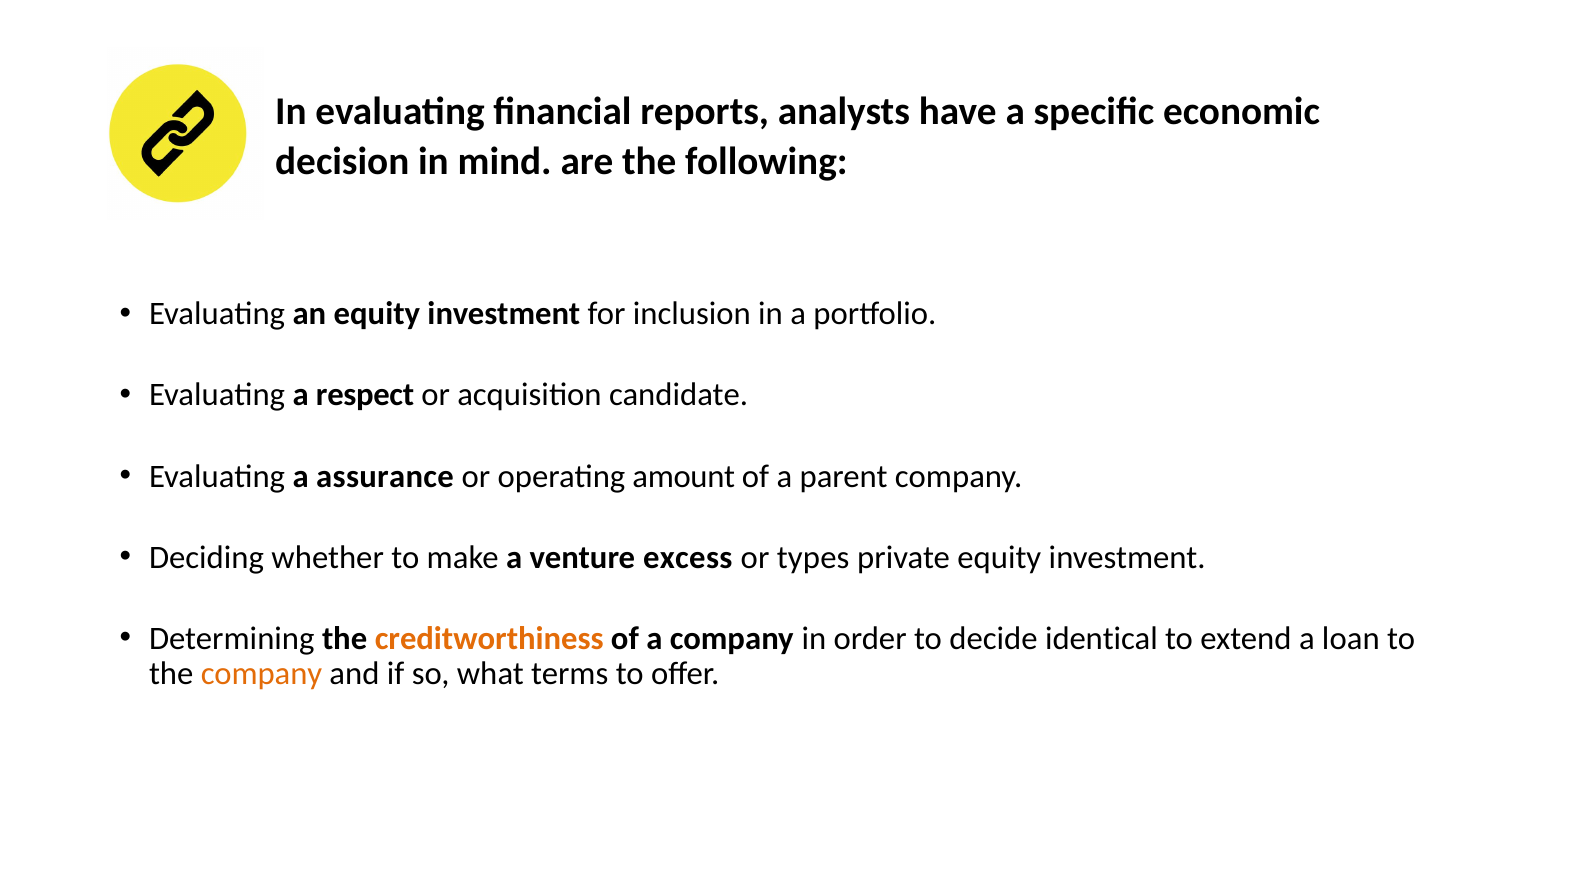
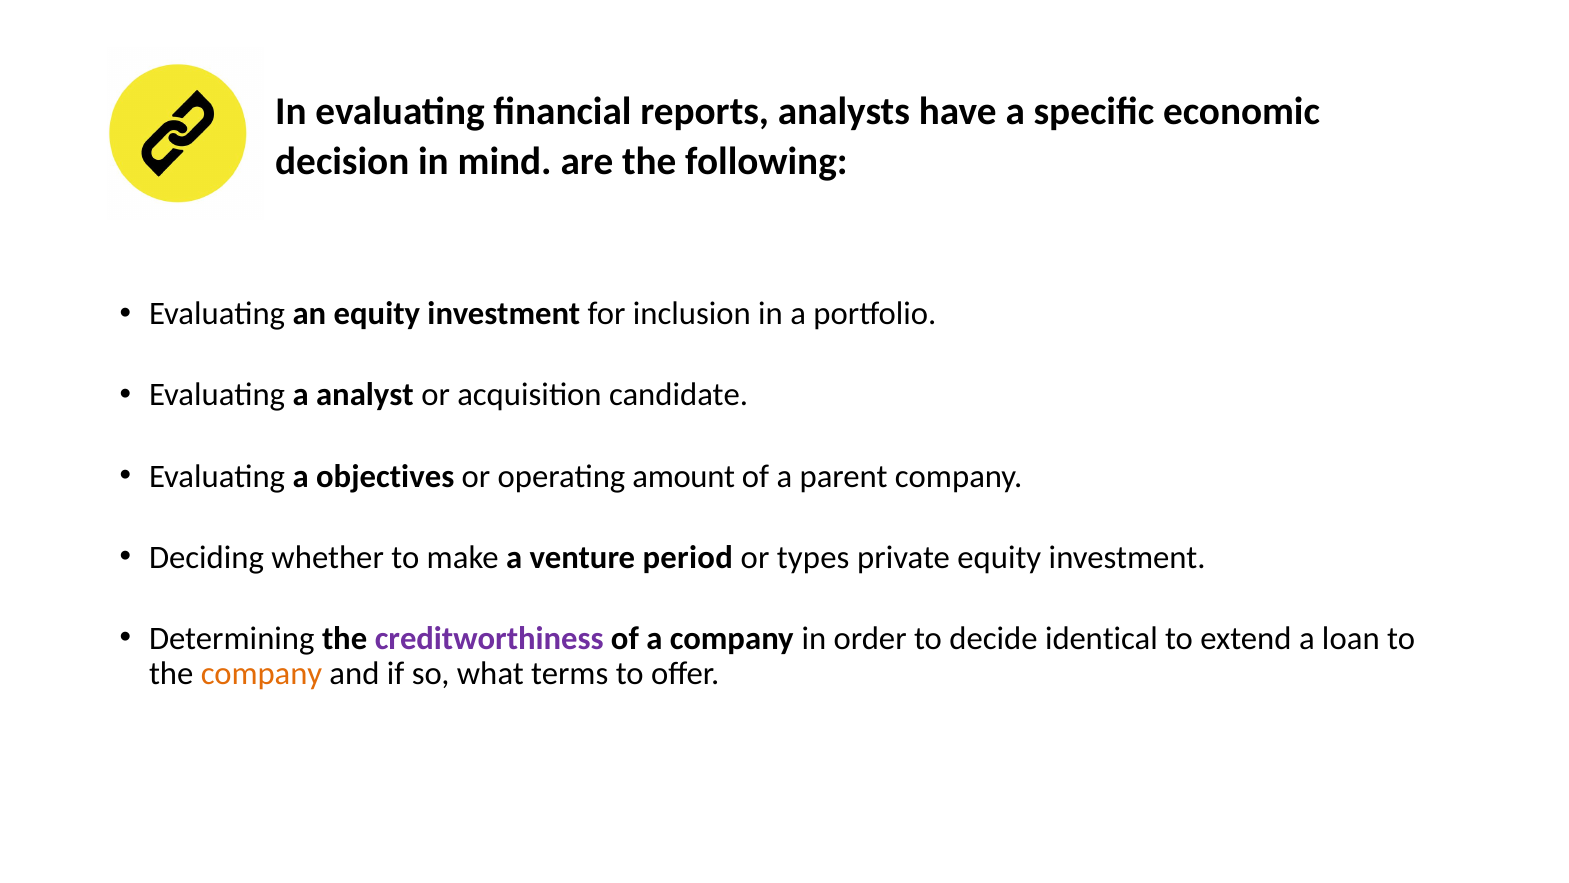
respect: respect -> analyst
assurance: assurance -> objectives
excess: excess -> period
creditworthiness colour: orange -> purple
